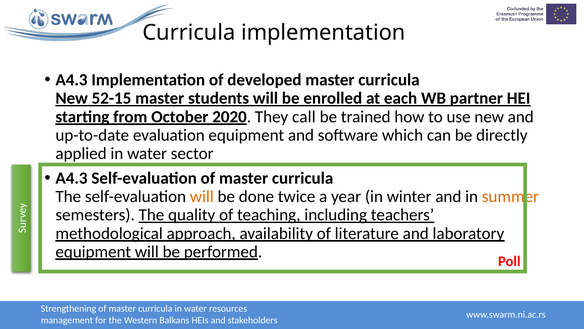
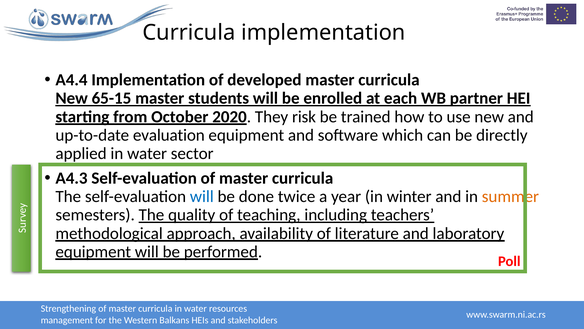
A4.3 at (72, 80): A4.3 -> A4.4
52-15: 52-15 -> 65-15
call: call -> risk
will at (202, 196) colour: orange -> blue
